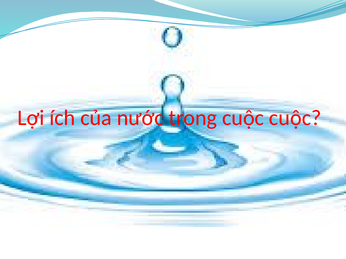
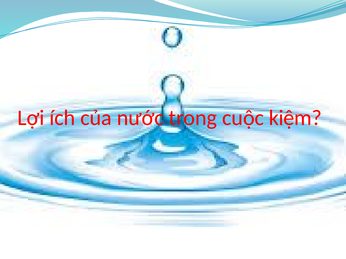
cuộc cuộc: cuộc -> kiệm
